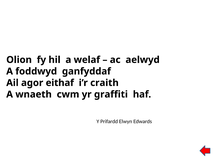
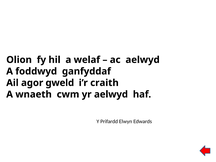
eithaf: eithaf -> gweld
yr graffiti: graffiti -> aelwyd
